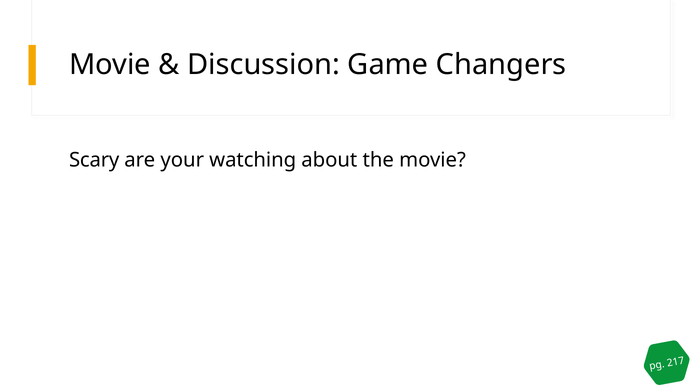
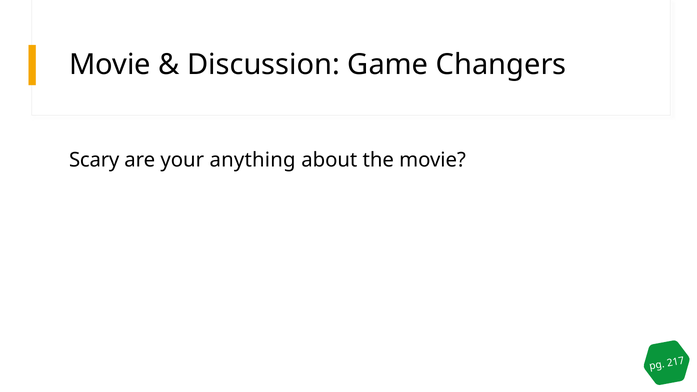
watching: watching -> anything
